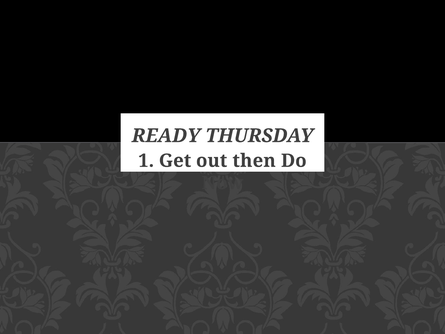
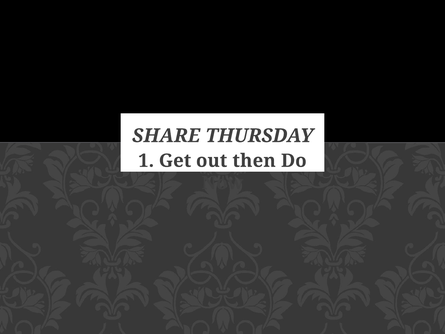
READY: READY -> SHARE
